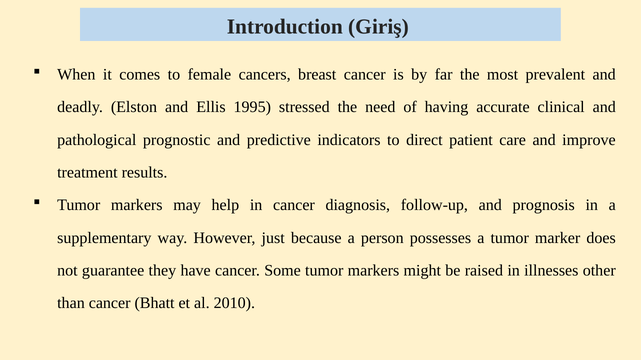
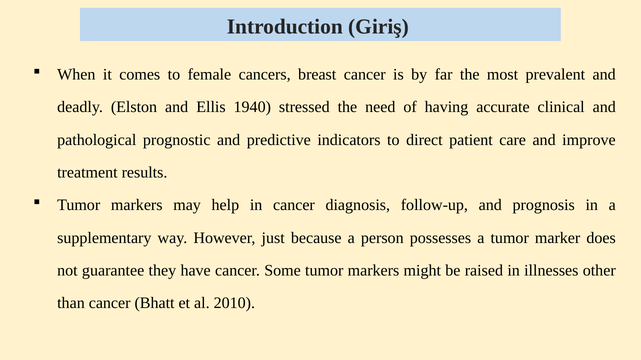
1995: 1995 -> 1940
